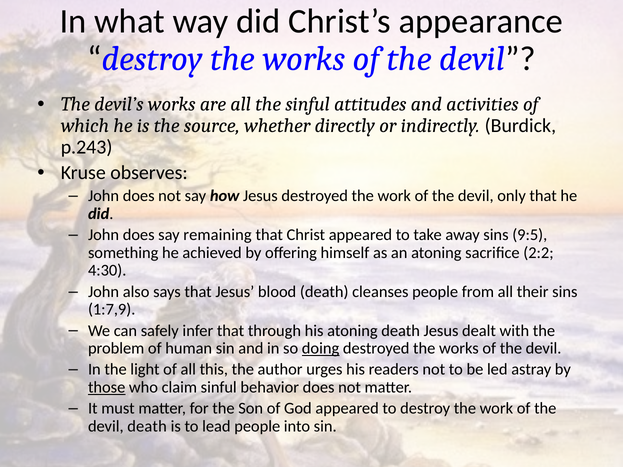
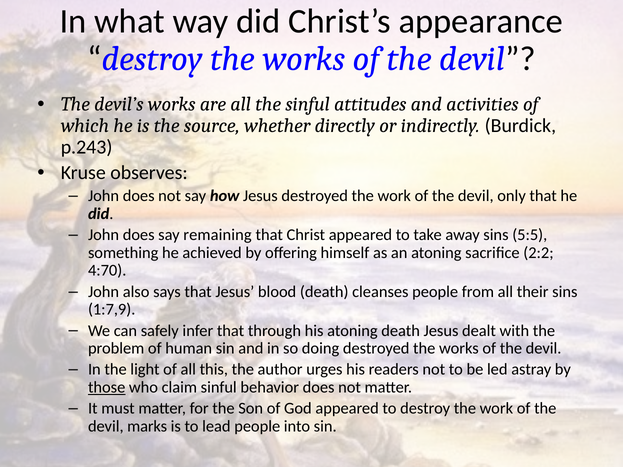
9:5: 9:5 -> 5:5
4:30: 4:30 -> 4:70
doing underline: present -> none
devil death: death -> marks
